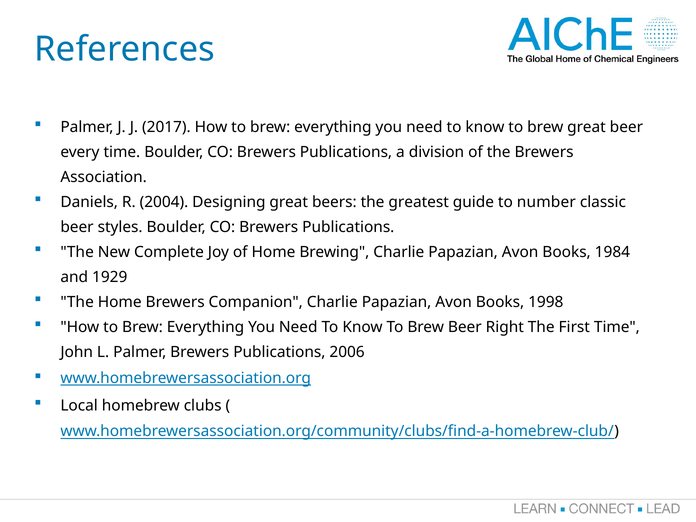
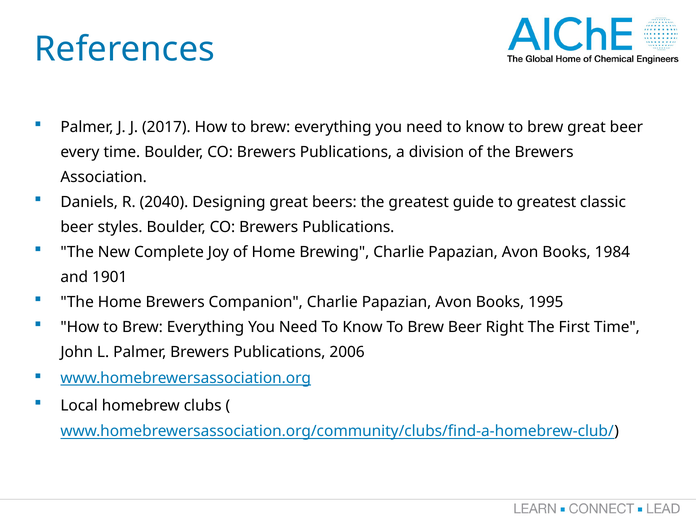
2004: 2004 -> 2040
to number: number -> greatest
1929: 1929 -> 1901
1998: 1998 -> 1995
